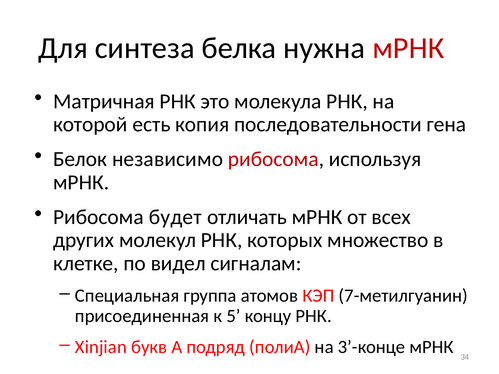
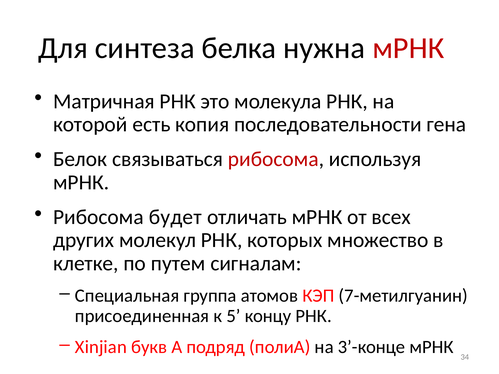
независимо: независимо -> связываться
видел: видел -> путем
